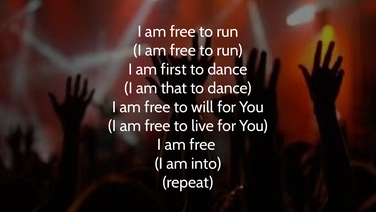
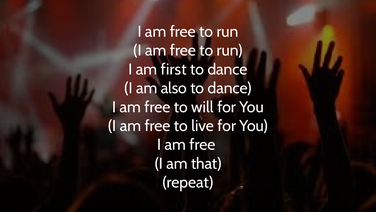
that: that -> also
into: into -> that
